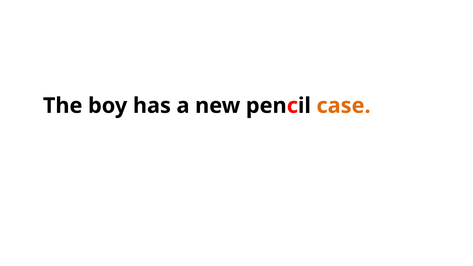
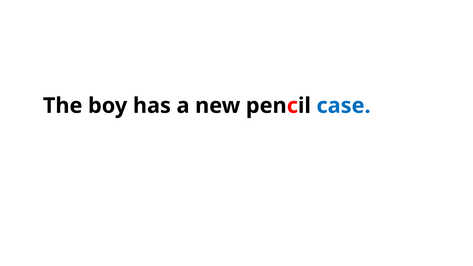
case colour: orange -> blue
